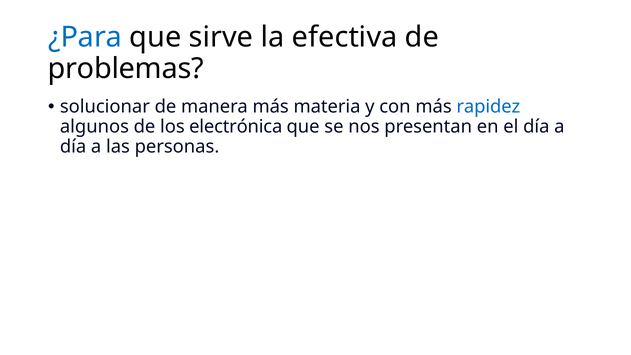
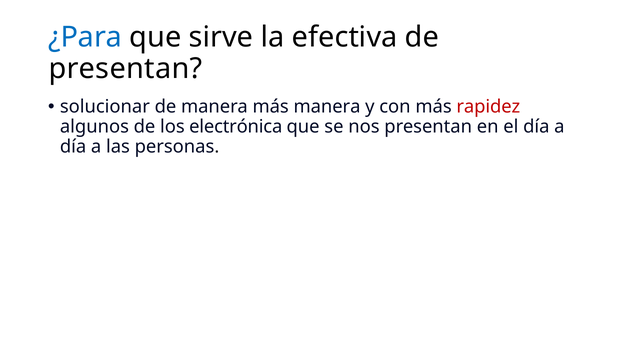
problemas at (126, 69): problemas -> presentan
más materia: materia -> manera
rapidez colour: blue -> red
